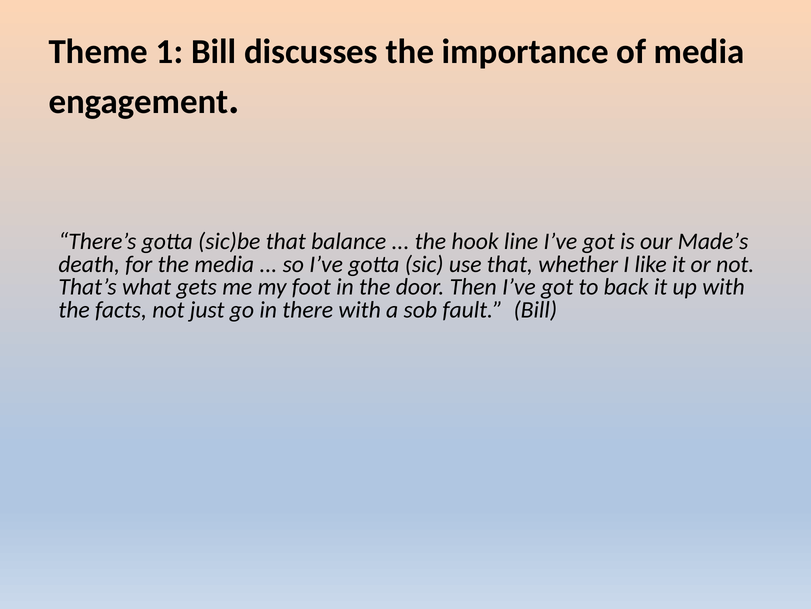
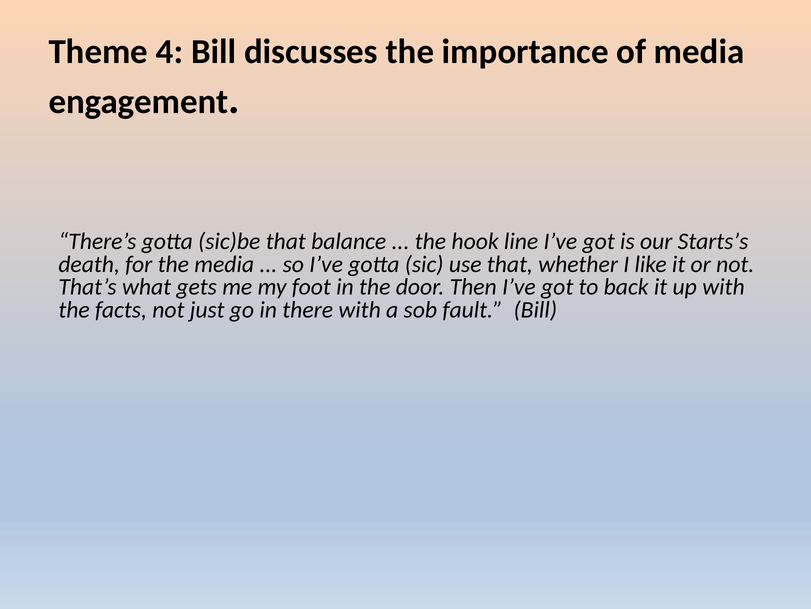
1: 1 -> 4
Made’s: Made’s -> Starts’s
